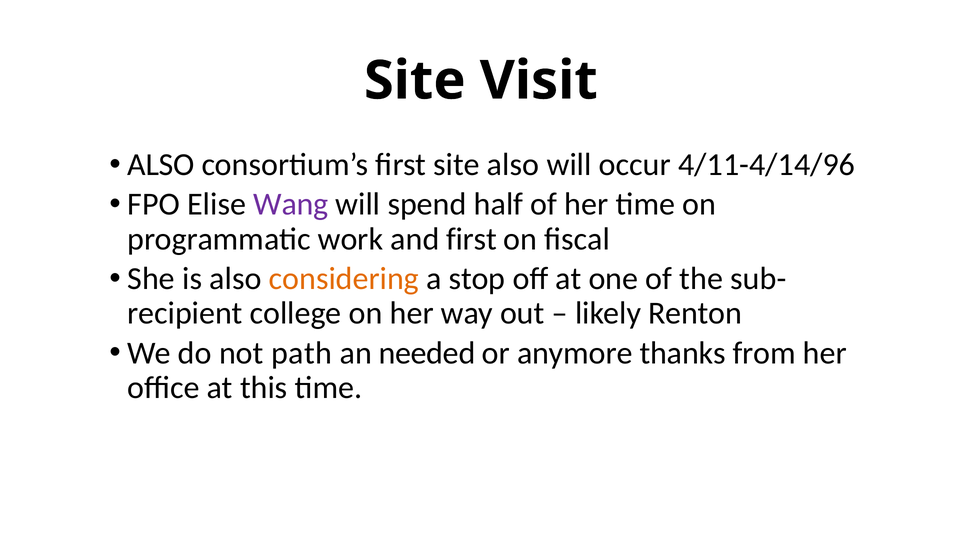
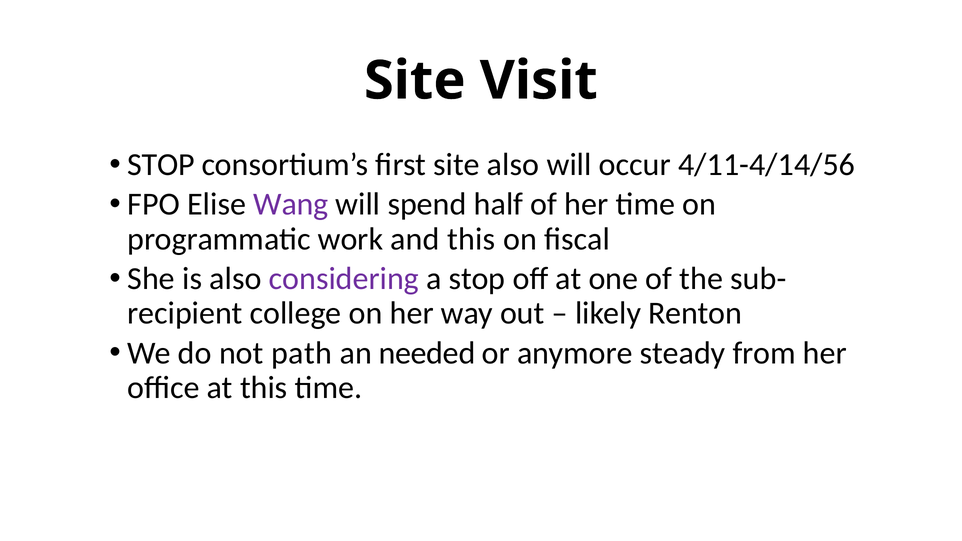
ALSO at (161, 165): ALSO -> STOP
4/11-4/14/96: 4/11-4/14/96 -> 4/11-4/14/56
and first: first -> this
considering colour: orange -> purple
thanks: thanks -> steady
